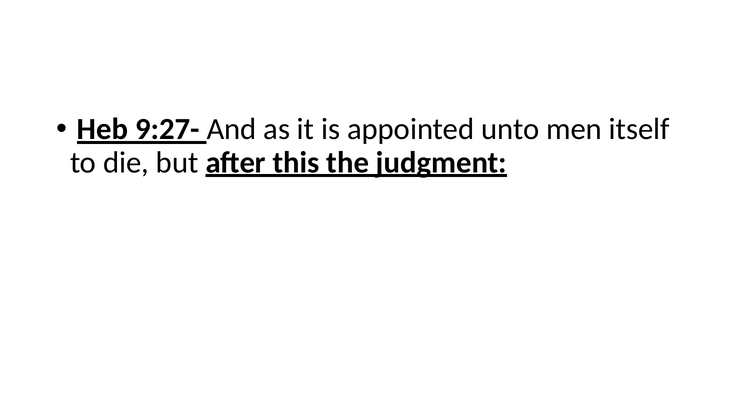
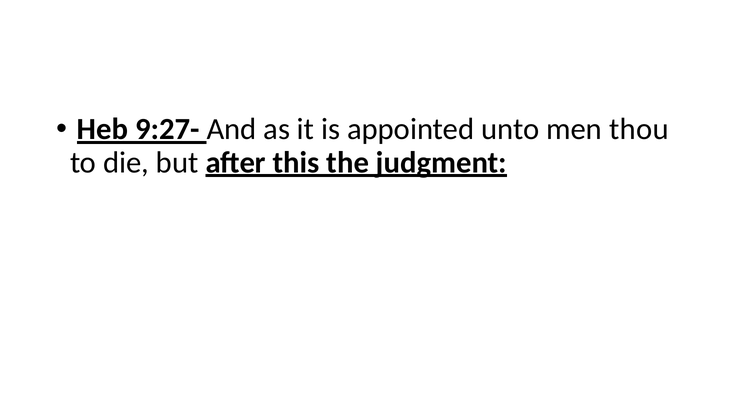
itself: itself -> thou
